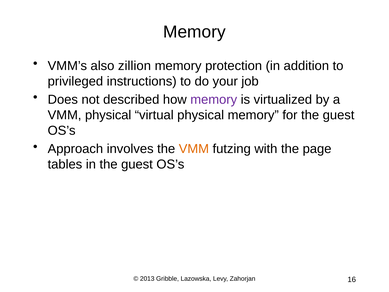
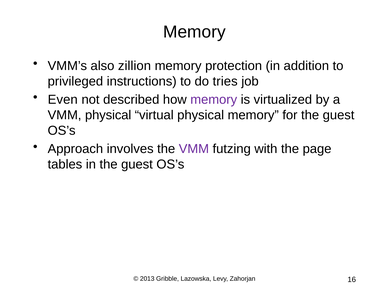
your: your -> tries
Does: Does -> Even
VMM at (194, 149) colour: orange -> purple
